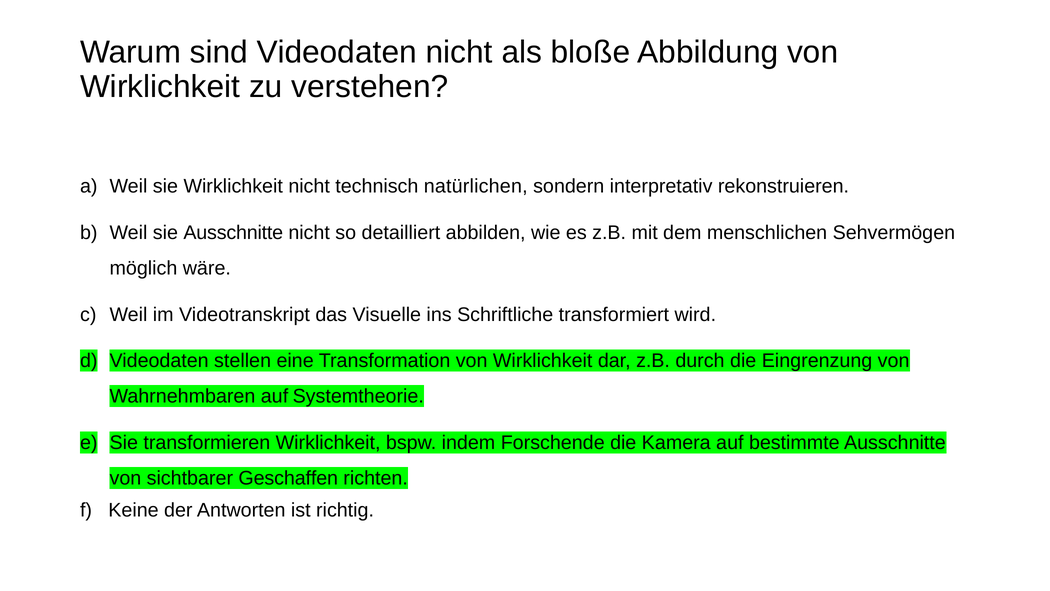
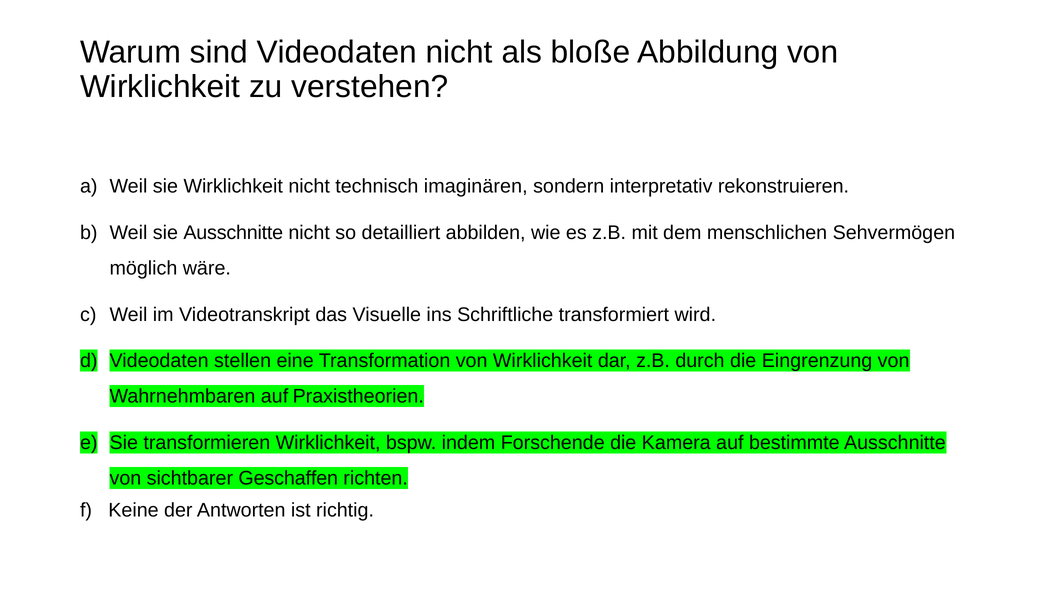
natürlichen: natürlichen -> imaginären
Systemtheorie: Systemtheorie -> Praxistheorien
